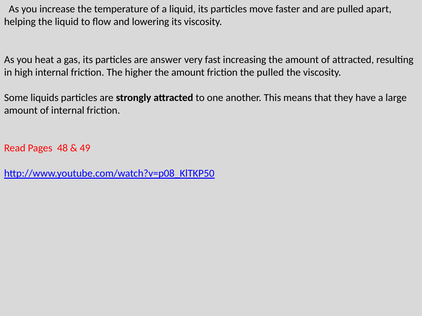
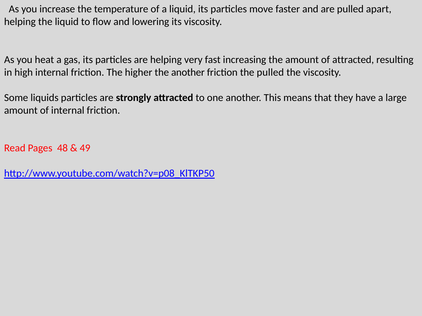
are answer: answer -> helping
higher the amount: amount -> another
